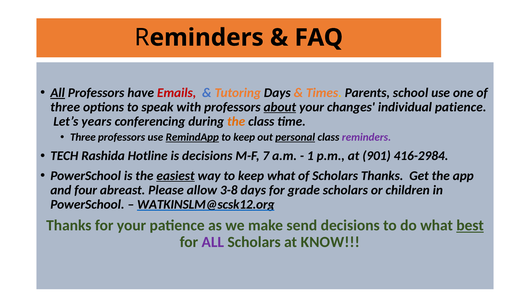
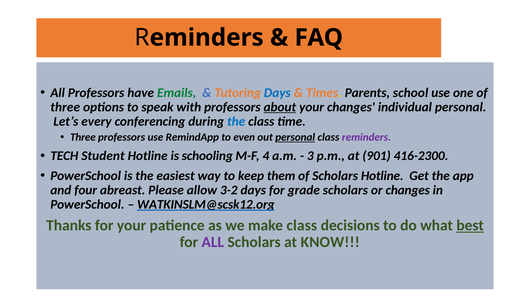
All at (58, 93) underline: present -> none
Emails colour: red -> green
Days at (277, 93) colour: black -> blue
individual patience: patience -> personal
years: years -> every
the at (236, 121) colour: orange -> blue
RemindApp underline: present -> none
keep at (244, 137): keep -> even
Rashida: Rashida -> Student
is decisions: decisions -> schooling
7: 7 -> 4
1: 1 -> 3
416-2984: 416-2984 -> 416-2300
easiest underline: present -> none
keep what: what -> them
Scholars Thanks: Thanks -> Hotline
3-8: 3-8 -> 3-2
or children: children -> changes
make send: send -> class
